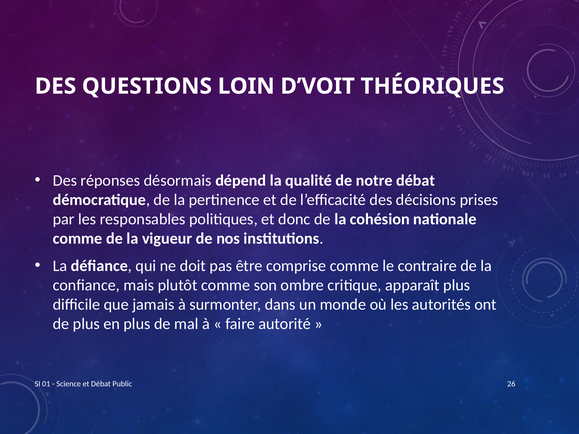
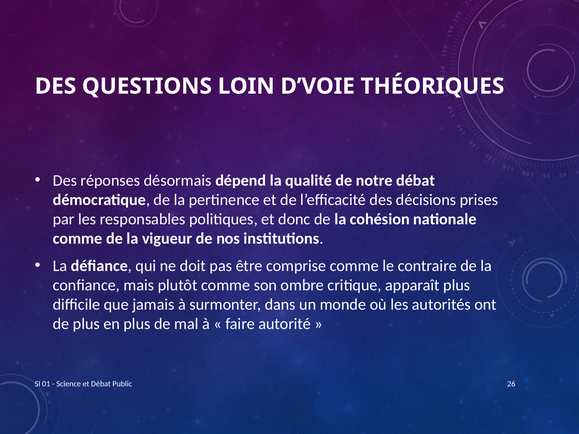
D’VOIT: D’VOIT -> D’VOIE
